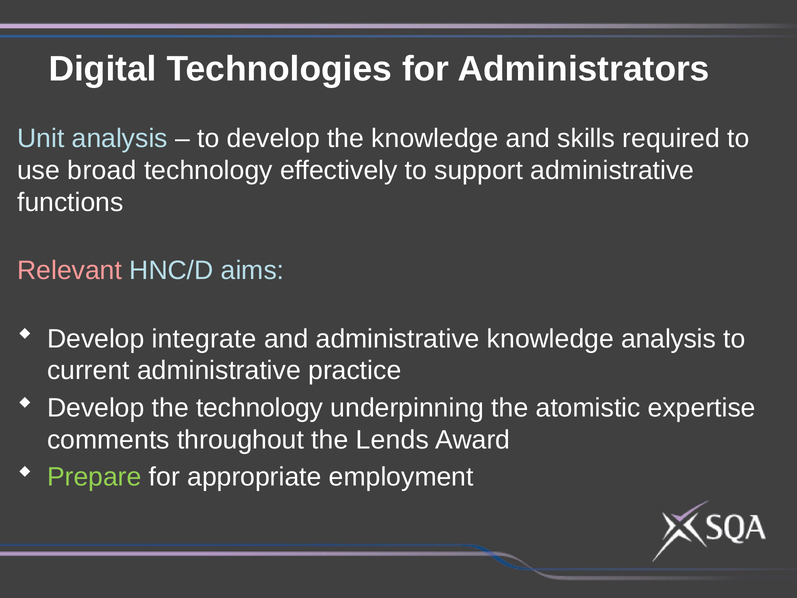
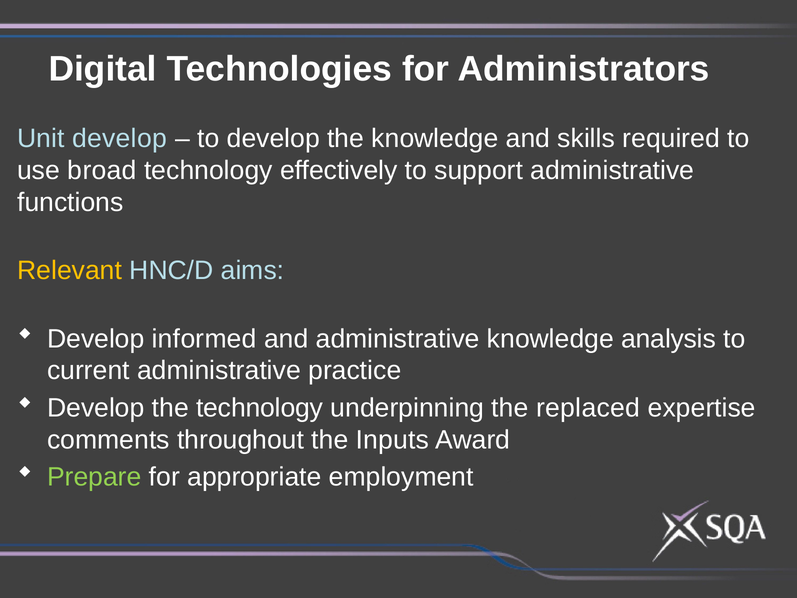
Unit analysis: analysis -> develop
Relevant colour: pink -> yellow
integrate: integrate -> informed
atomistic: atomistic -> replaced
Lends: Lends -> Inputs
